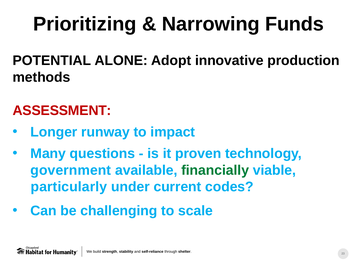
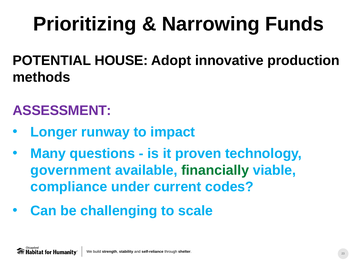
ALONE: ALONE -> HOUSE
ASSESSMENT colour: red -> purple
particularly: particularly -> compliance
